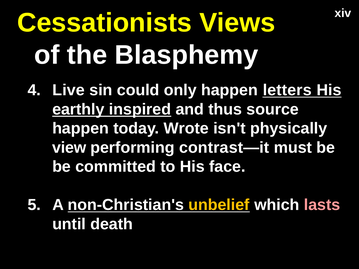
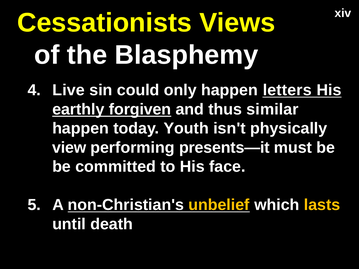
inspired: inspired -> forgiven
source: source -> similar
Wrote: Wrote -> Youth
contrast—it: contrast—it -> presents—it
lasts colour: pink -> yellow
